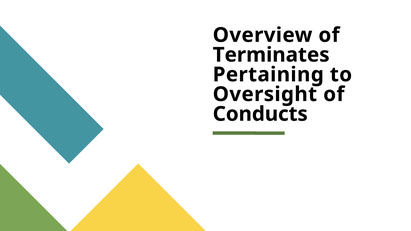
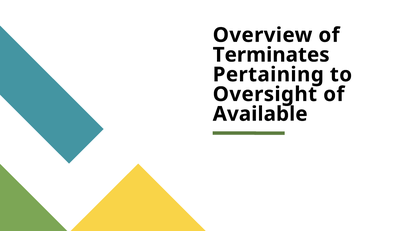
Conducts: Conducts -> Available
